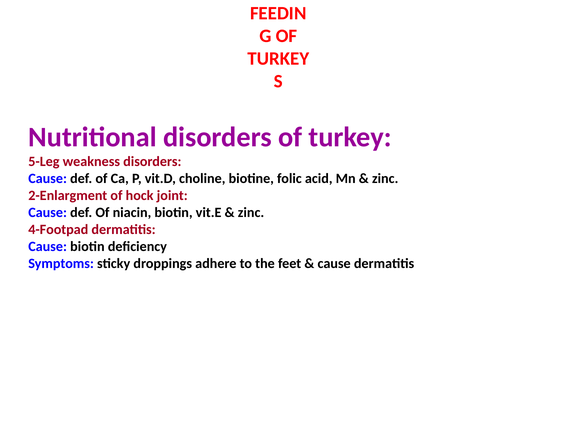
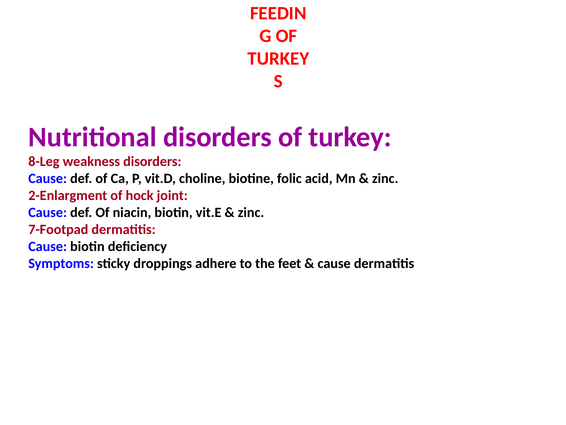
5-Leg: 5-Leg -> 8-Leg
4-Footpad: 4-Footpad -> 7-Footpad
